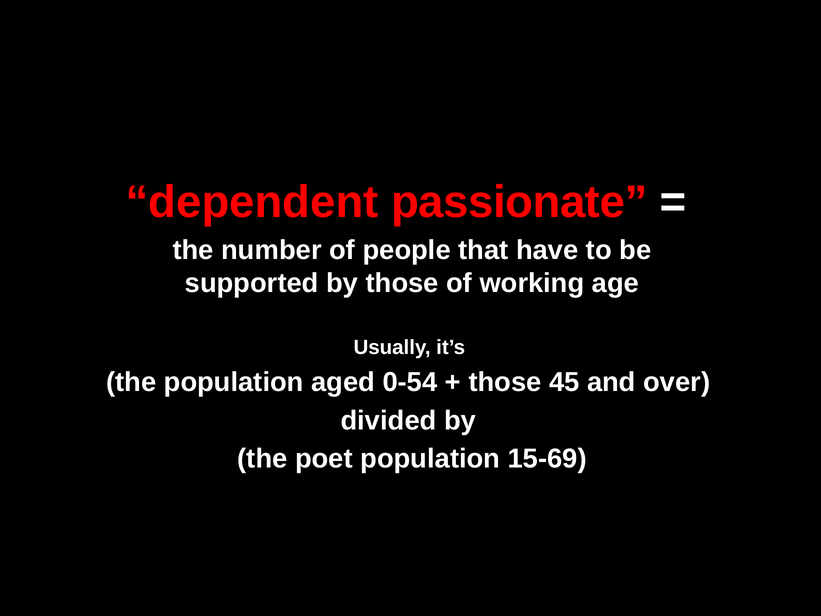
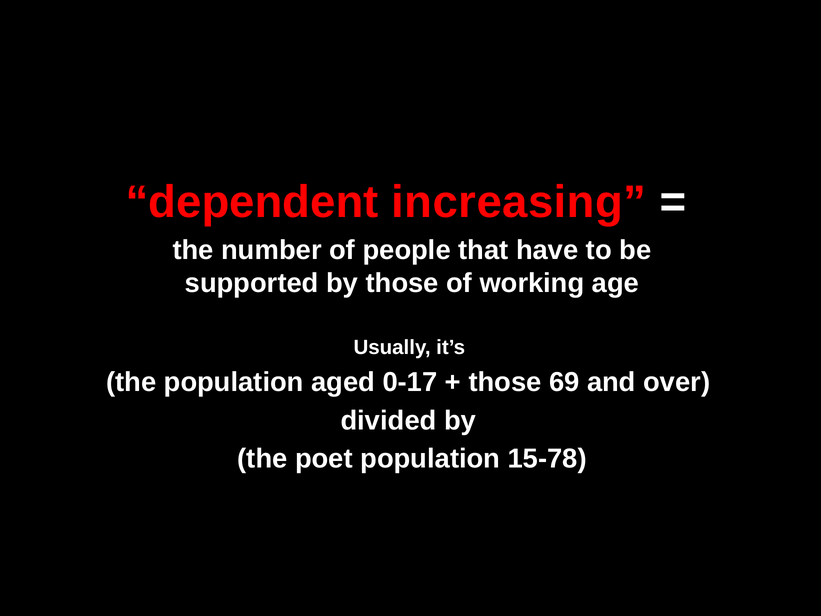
passionate: passionate -> increasing
0-54: 0-54 -> 0-17
45: 45 -> 69
15-69: 15-69 -> 15-78
